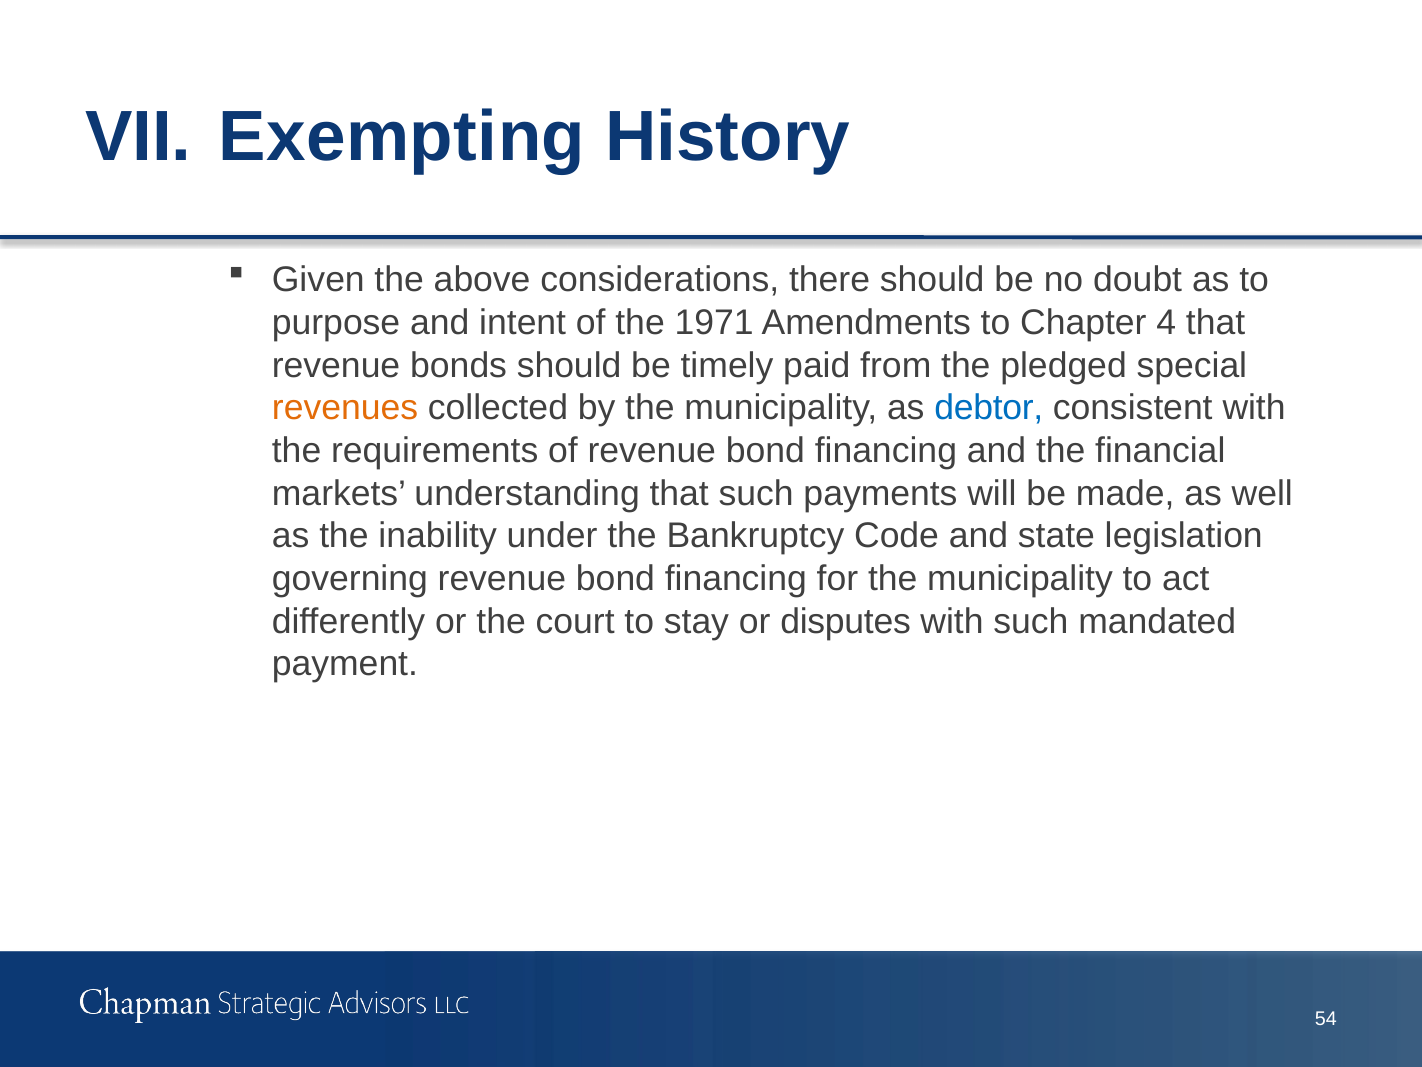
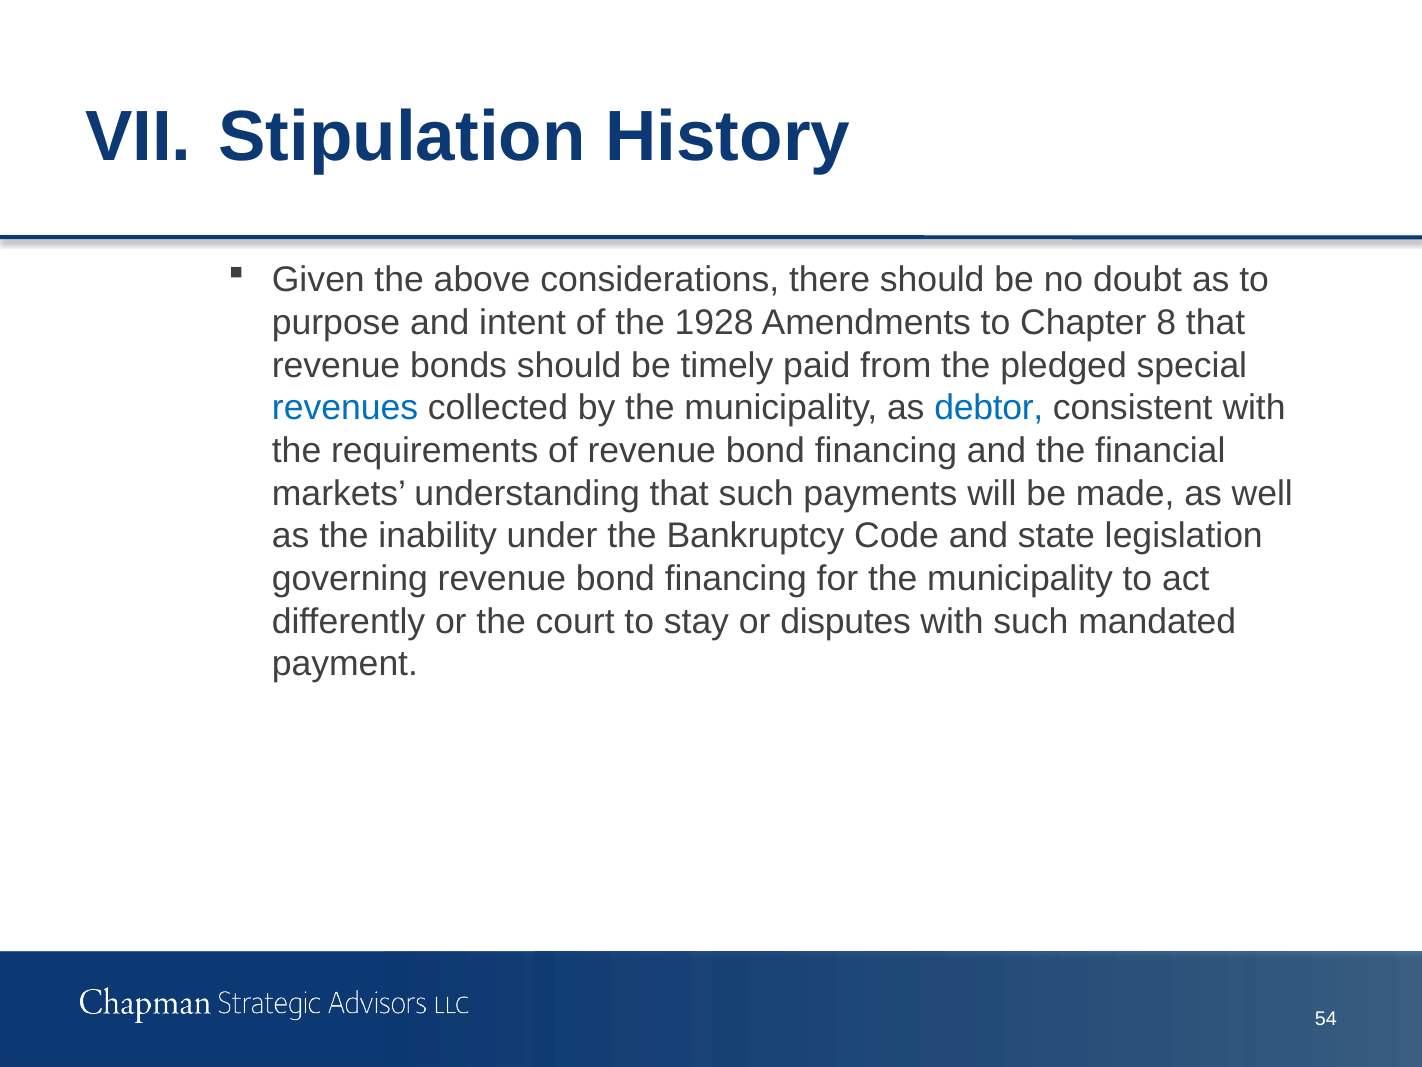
Exempting: Exempting -> Stipulation
1971: 1971 -> 1928
4: 4 -> 8
revenues colour: orange -> blue
